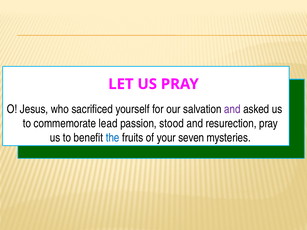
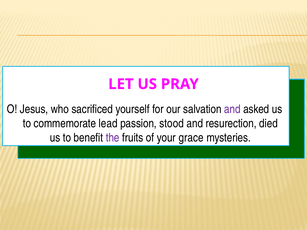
resurection pray: pray -> died
the colour: blue -> purple
seven: seven -> grace
